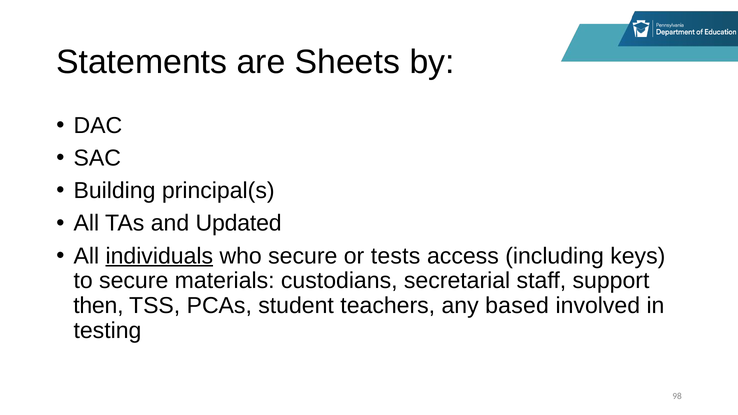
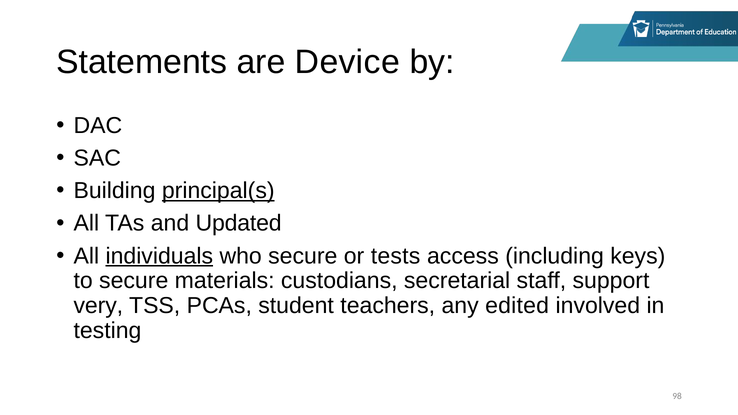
Sheets: Sheets -> Device
principal(s underline: none -> present
then: then -> very
based: based -> edited
